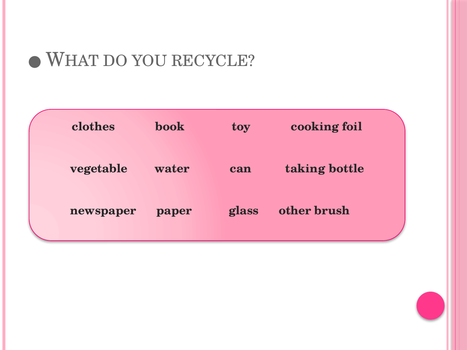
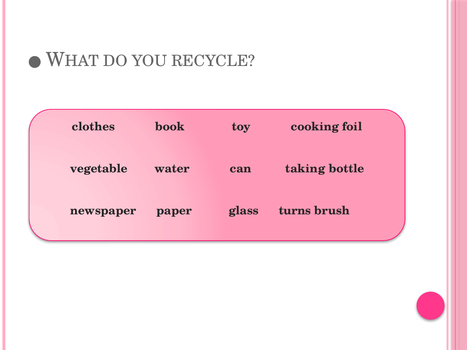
other: other -> turns
